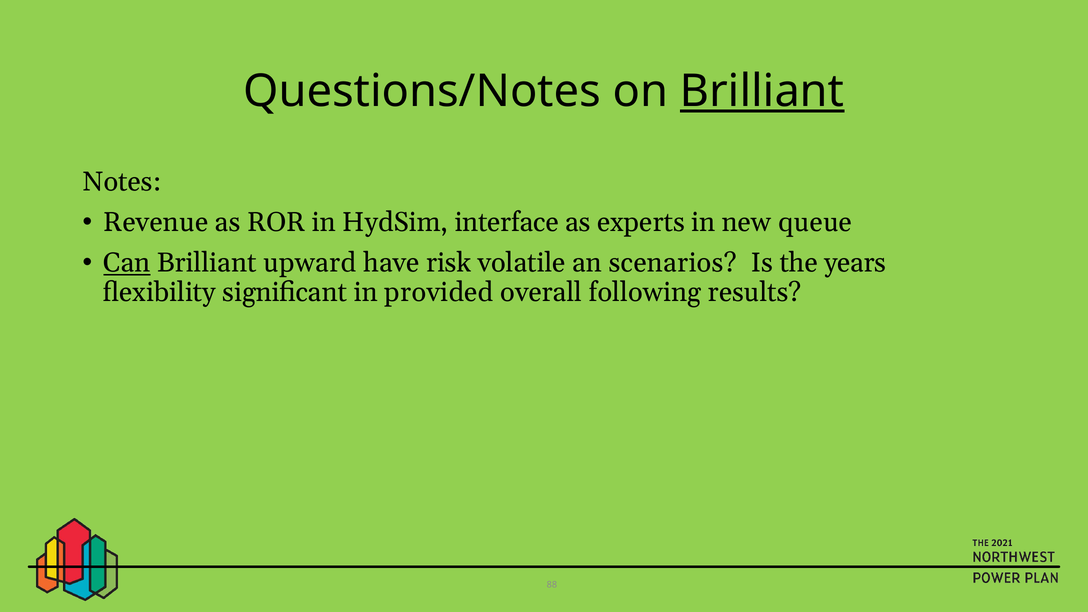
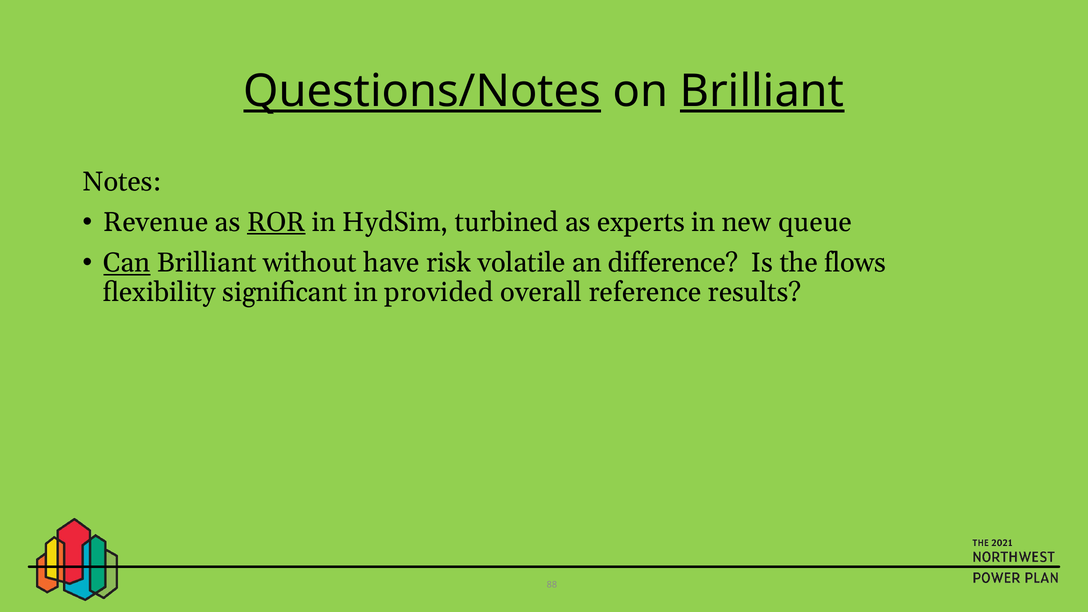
Questions/Notes underline: none -> present
ROR underline: none -> present
interface: interface -> turbined
upward: upward -> without
scenarios: scenarios -> difference
years: years -> flows
following: following -> reference
